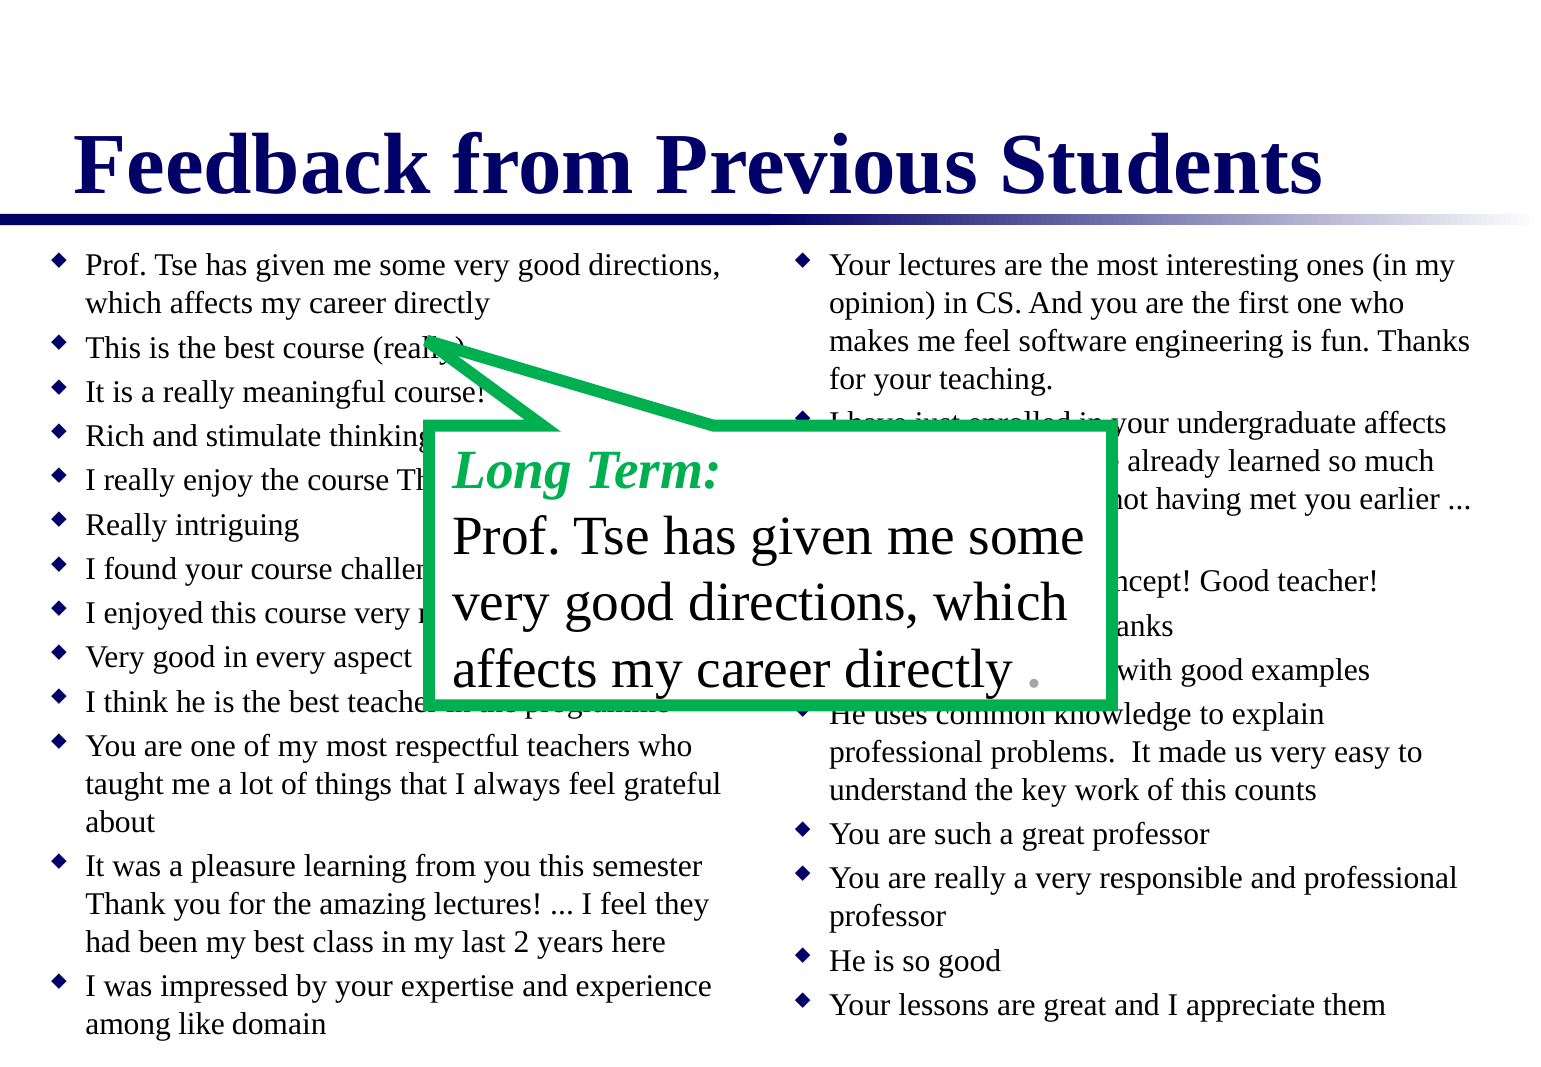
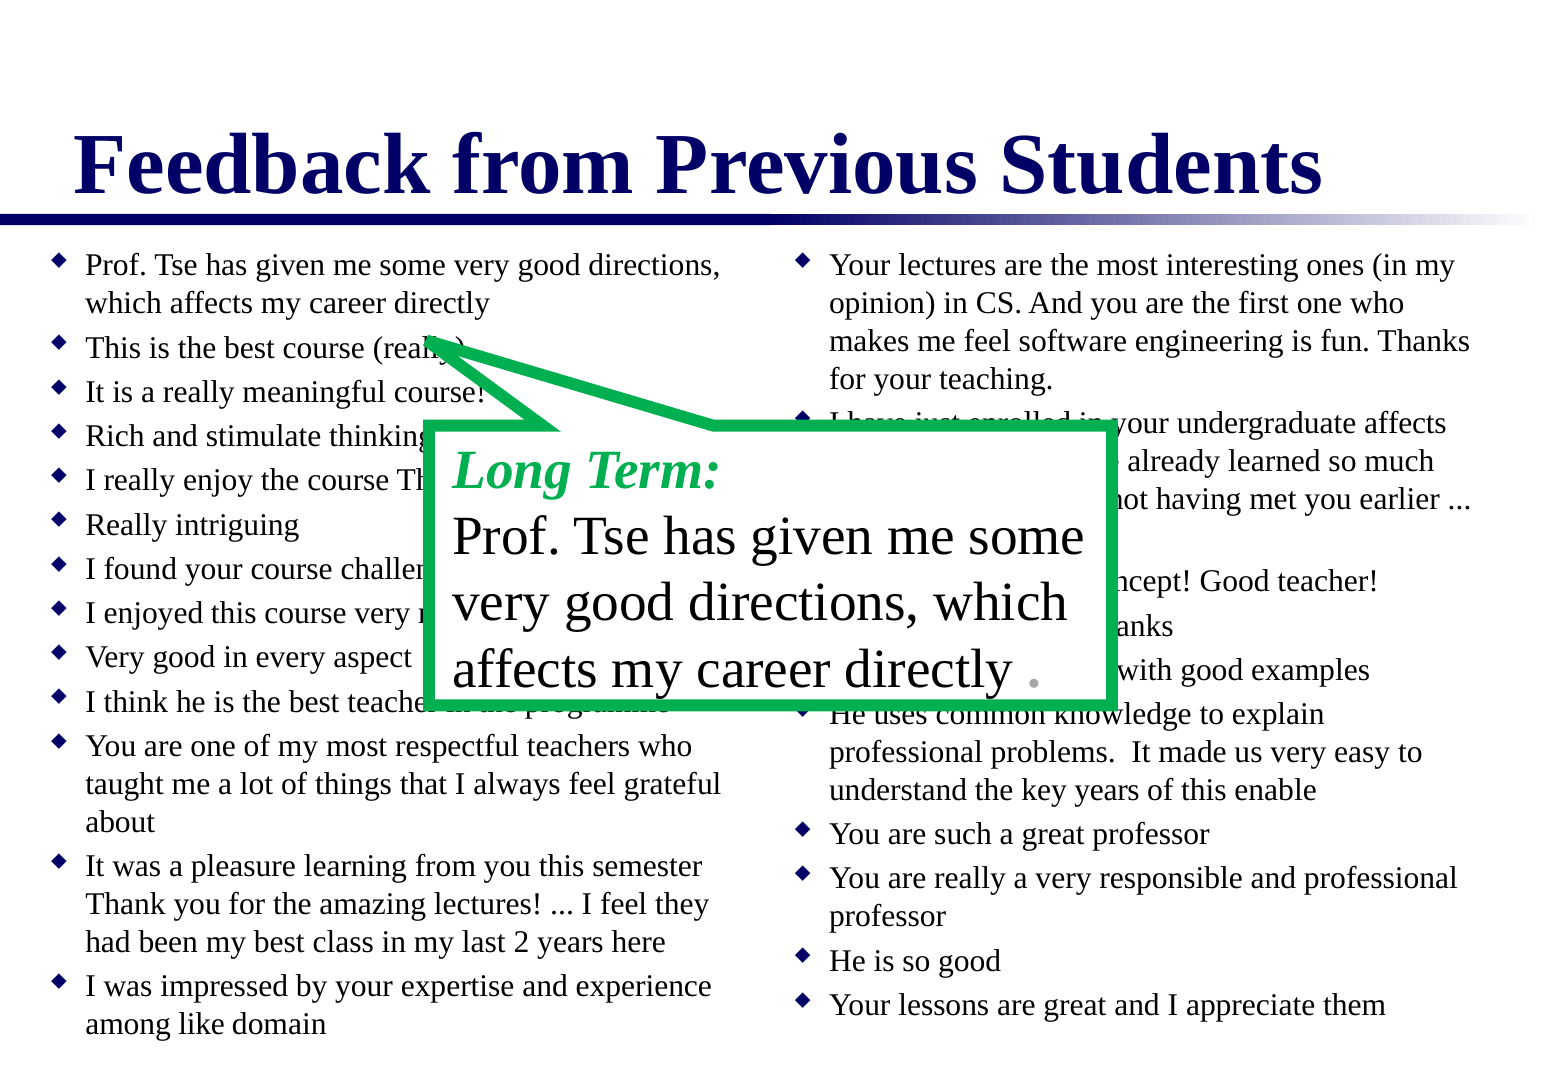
key work: work -> years
counts: counts -> enable
